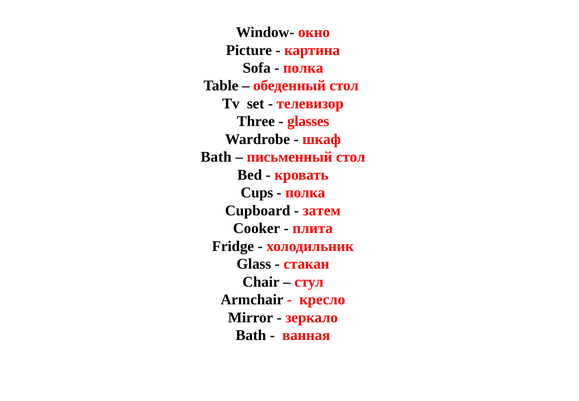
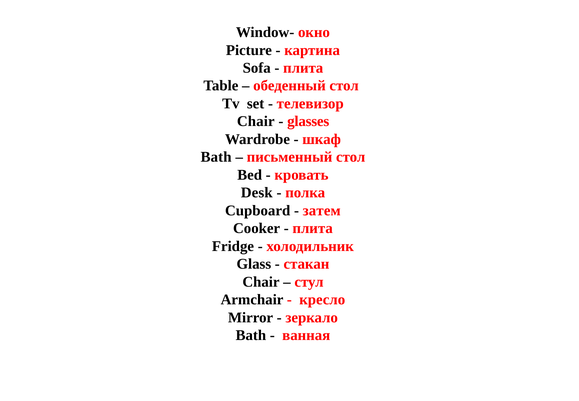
полка at (303, 68): полка -> плита
Three at (256, 121): Three -> Chair
Cups: Cups -> Desk
